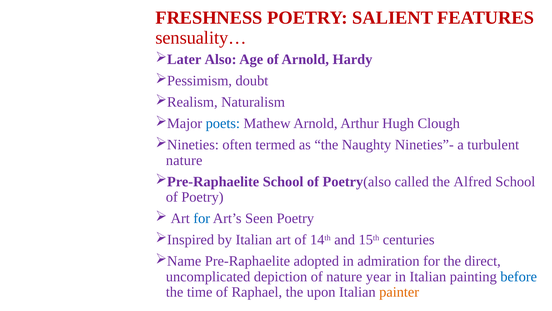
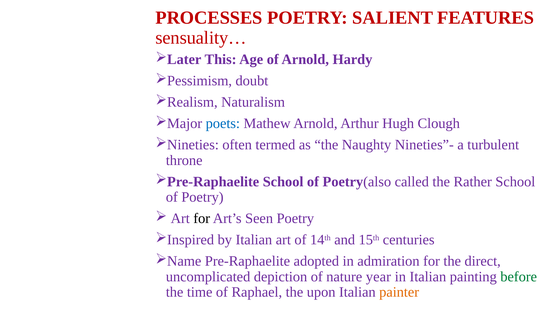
FRESHNESS: FRESHNESS -> PROCESSES
Also: Also -> This
nature at (184, 160): nature -> throne
Alfred: Alfred -> Rather
for at (202, 218) colour: blue -> black
before colour: blue -> green
